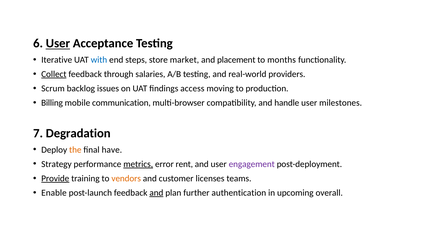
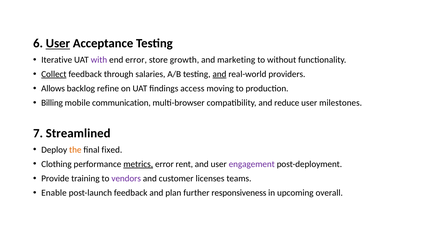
with colour: blue -> purple
end steps: steps -> error
market: market -> growth
placement: placement -> marketing
months: months -> without
and at (219, 74) underline: none -> present
Scrum: Scrum -> Allows
issues: issues -> refine
handle: handle -> reduce
Degradation: Degradation -> Streamlined
have: have -> fixed
Strategy: Strategy -> Clothing
Provide underline: present -> none
vendors colour: orange -> purple
and at (156, 192) underline: present -> none
authentication: authentication -> responsiveness
